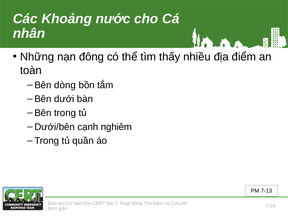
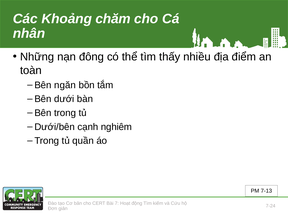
nước: nước -> chăm
dòng: dòng -> ngăn
